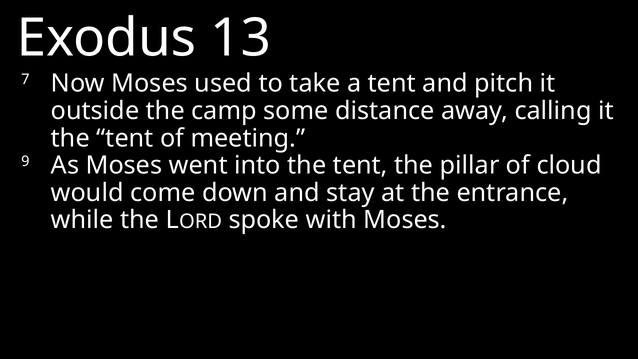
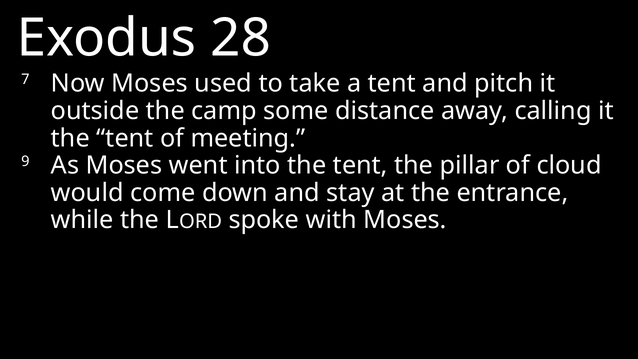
13: 13 -> 28
